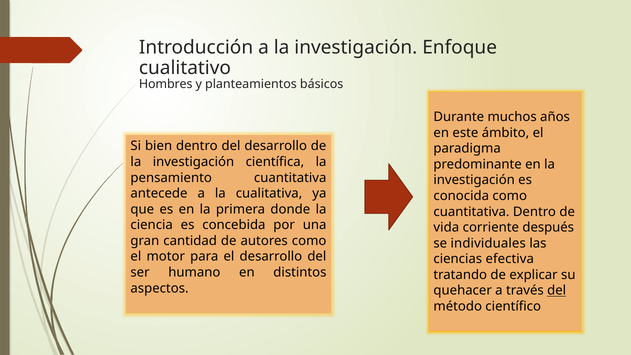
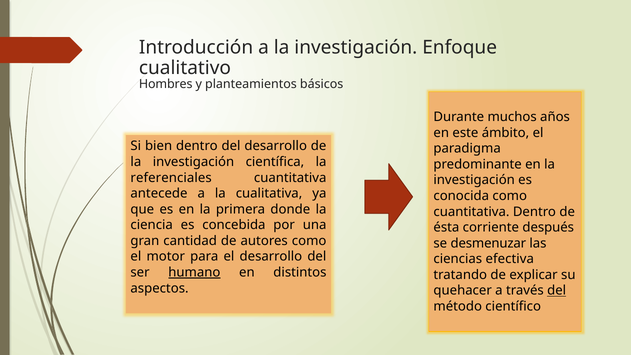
pensamiento: pensamiento -> referenciales
vida: vida -> ésta
individuales: individuales -> desmenuzar
humano underline: none -> present
